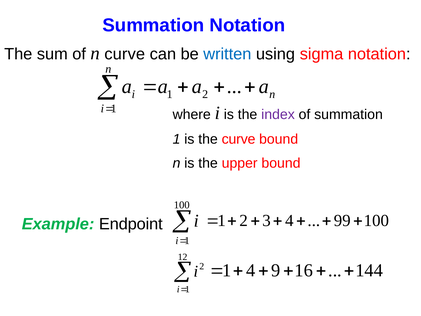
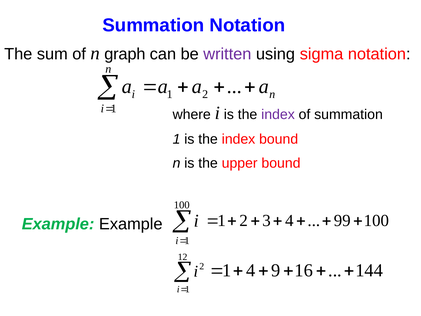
n curve: curve -> graph
written colour: blue -> purple
1 is the curve: curve -> index
Example Endpoint: Endpoint -> Example
